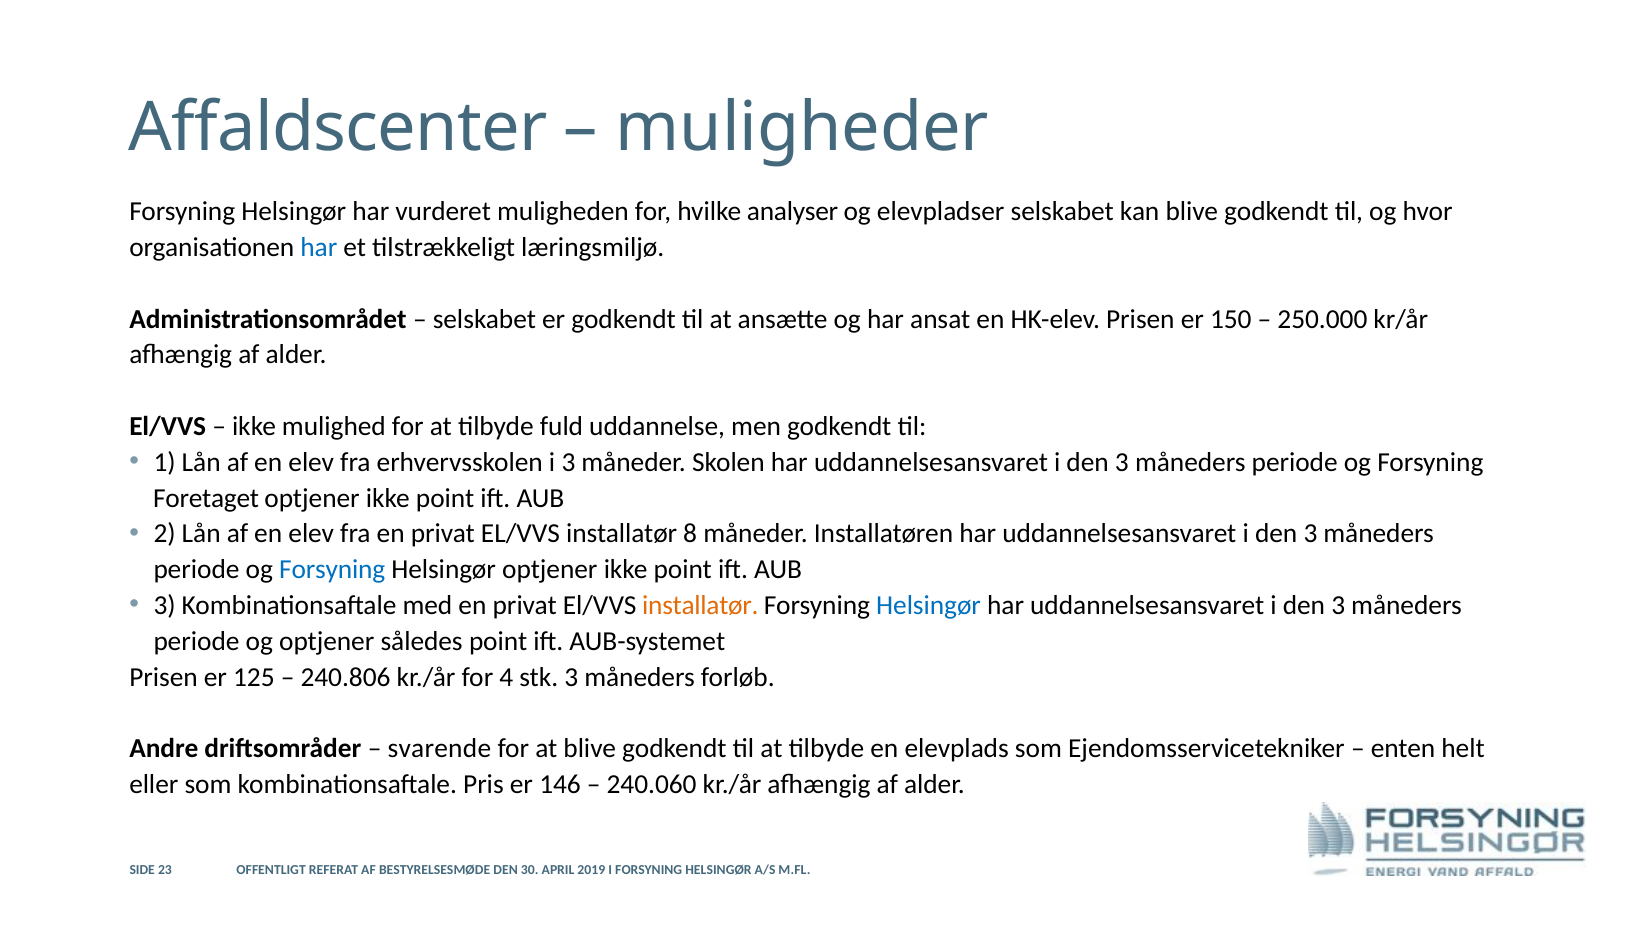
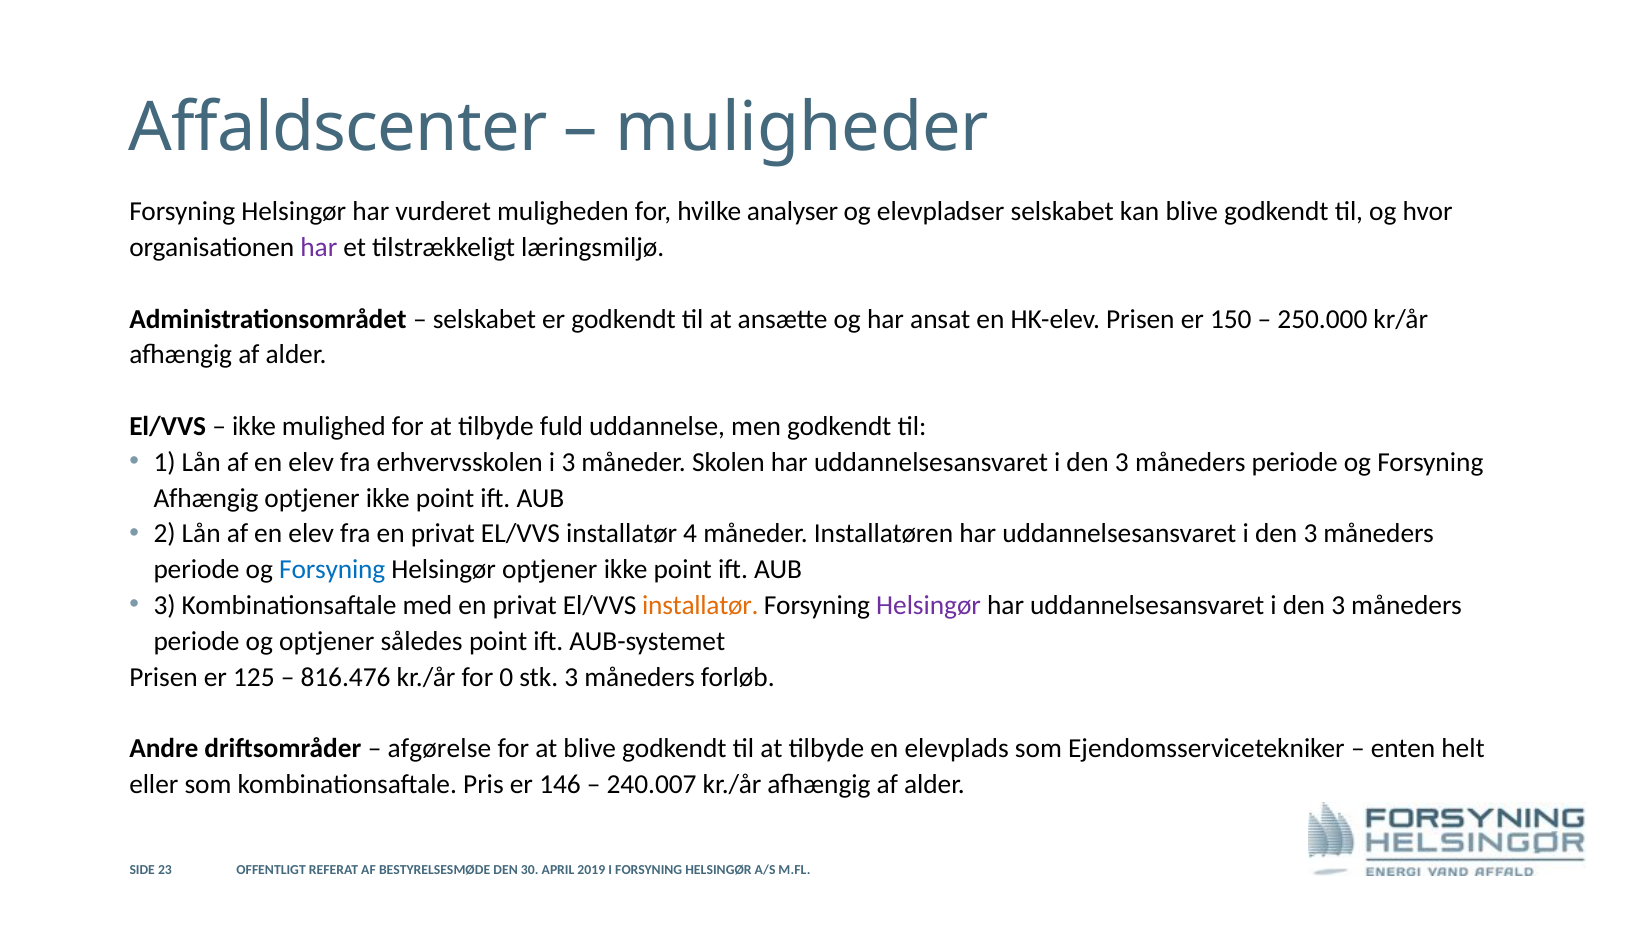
har at (319, 248) colour: blue -> purple
Foretaget at (206, 498): Foretaget -> Afhængig
8: 8 -> 4
Helsingør at (929, 606) colour: blue -> purple
240.806: 240.806 -> 816.476
4: 4 -> 0
svarende: svarende -> afgørelse
240.060: 240.060 -> 240.007
